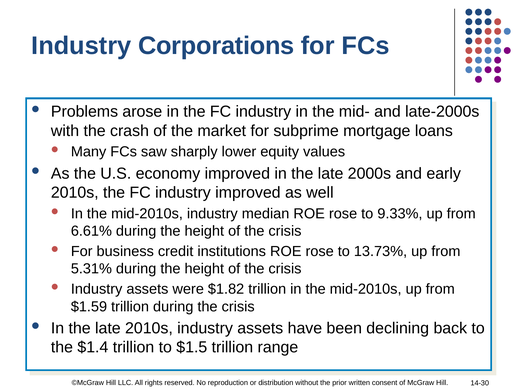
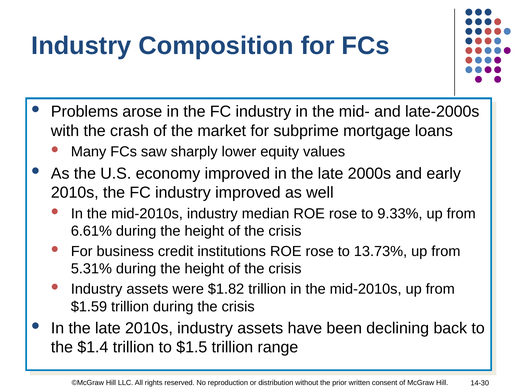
Corporations: Corporations -> Composition
